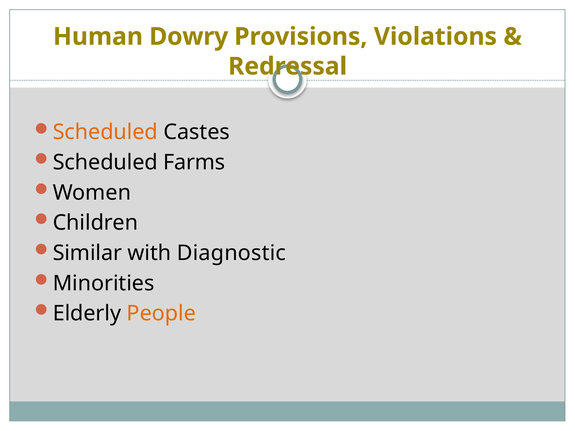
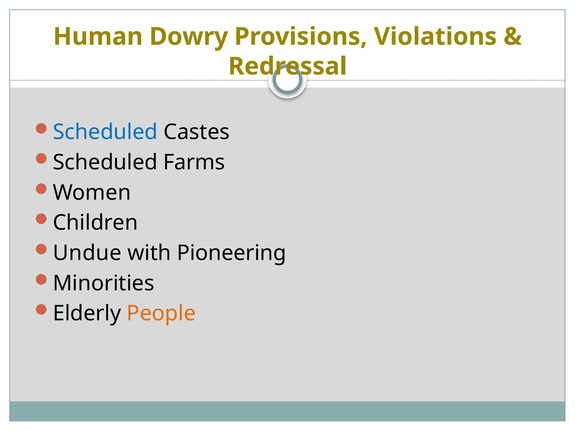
Scheduled at (105, 132) colour: orange -> blue
Similar: Similar -> Undue
Diagnostic: Diagnostic -> Pioneering
